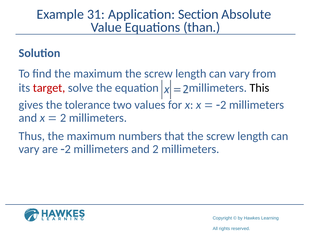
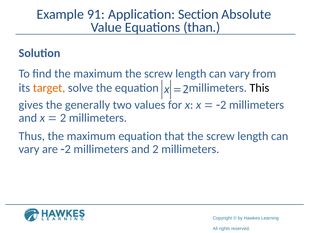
31: 31 -> 91
target colour: red -> orange
tolerance: tolerance -> generally
maximum numbers: numbers -> equation
